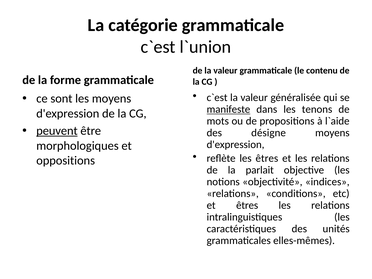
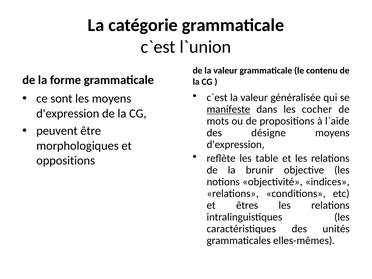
tenons: tenons -> cocher
peuvent underline: present -> none
les êtres: êtres -> table
parlait: parlait -> brunir
